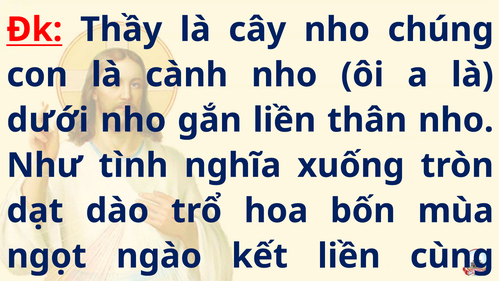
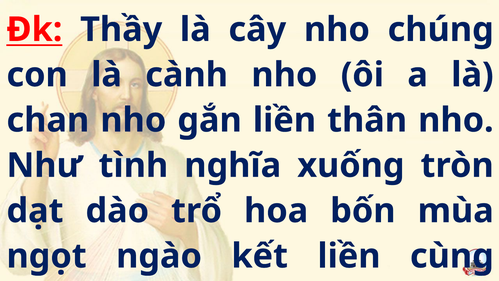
dưới: dưới -> chan
